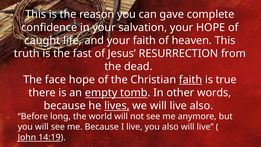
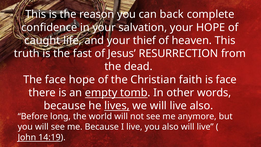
gave: gave -> back
your faith: faith -> thief
faith at (191, 80) underline: present -> none
is true: true -> face
